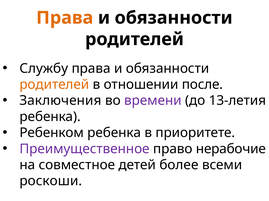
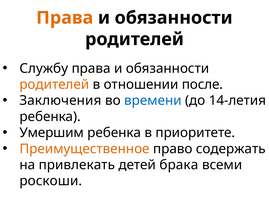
времени colour: purple -> blue
13-летия: 13-летия -> 14-летия
Ребенком: Ребенком -> Умершим
Преимущественное colour: purple -> orange
нерабочие: нерабочие -> содержать
совместное: совместное -> привлекать
более: более -> брака
